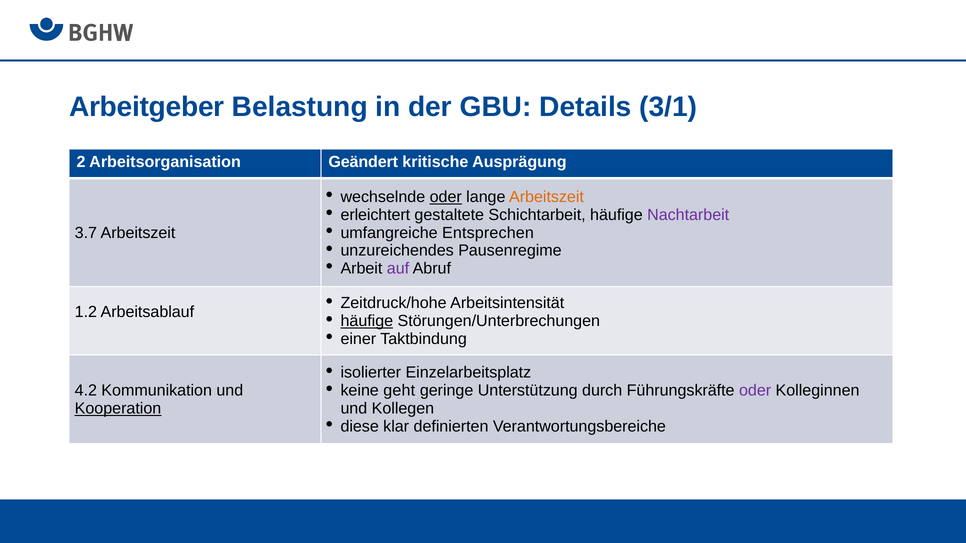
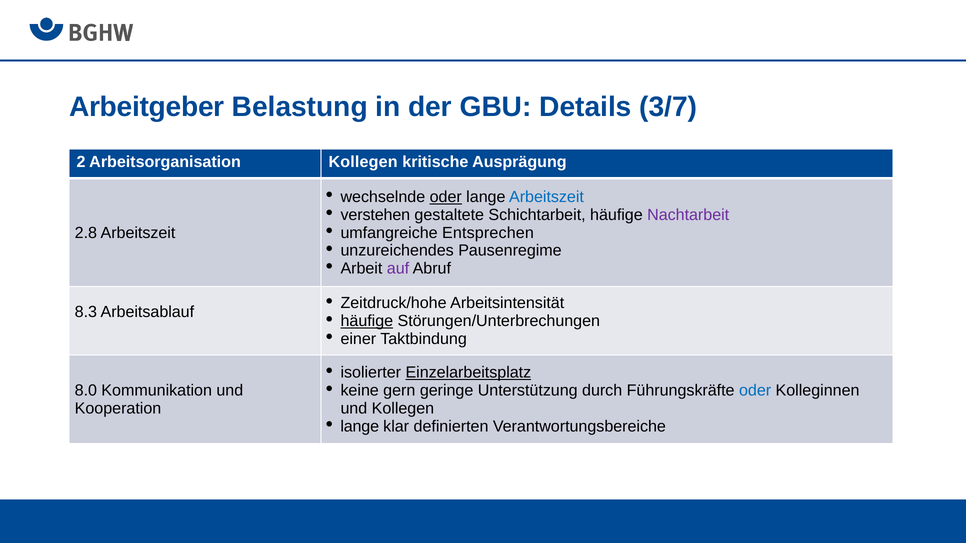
3/1: 3/1 -> 3/7
Arbeitsorganisation Geändert: Geändert -> Kollegen
Arbeitszeit at (546, 197) colour: orange -> blue
erleichtert: erleichtert -> verstehen
3.7: 3.7 -> 2.8
1.2: 1.2 -> 8.3
Einzelarbeitsplatz underline: none -> present
geht: geht -> gern
oder at (755, 391) colour: purple -> blue
4.2: 4.2 -> 8.0
Kooperation underline: present -> none
diese at (360, 427): diese -> lange
